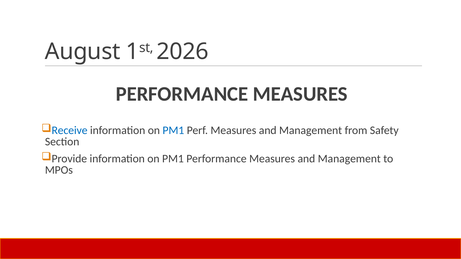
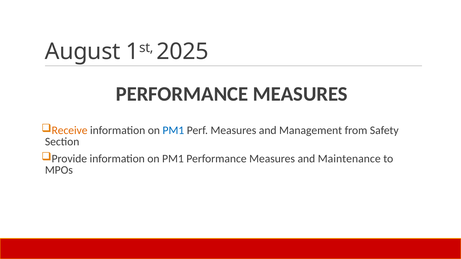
2026: 2026 -> 2025
Receive colour: blue -> orange
Performance Measures and Management: Management -> Maintenance
